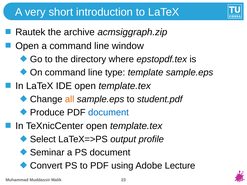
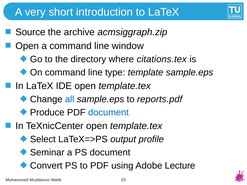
Rautek: Rautek -> Source
epstopdf.tex: epstopdf.tex -> citations.tex
all colour: orange -> blue
student.pdf: student.pdf -> reports.pdf
